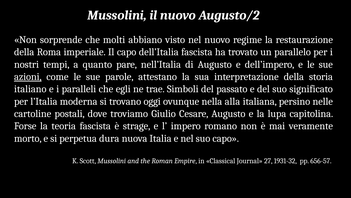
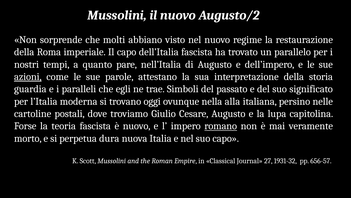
italiano: italiano -> guardia
è strage: strage -> nuovo
romano underline: none -> present
